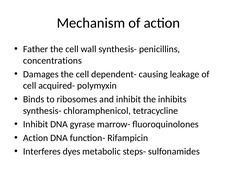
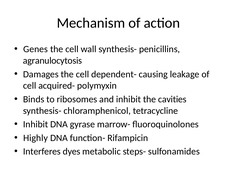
Father: Father -> Genes
concentrations: concentrations -> agranulocytosis
inhibits: inhibits -> cavities
Action at (36, 138): Action -> Highly
